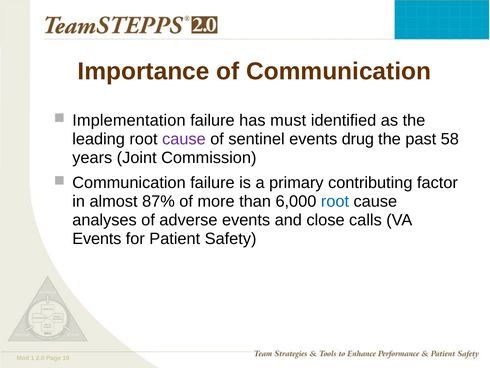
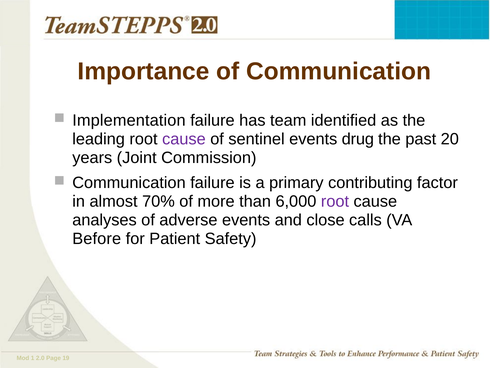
must: must -> team
58: 58 -> 20
87%: 87% -> 70%
root at (335, 201) colour: blue -> purple
Events at (97, 238): Events -> Before
